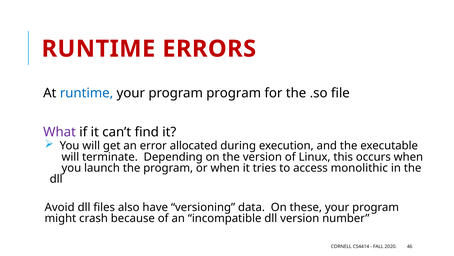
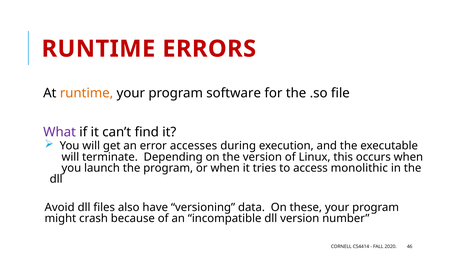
runtime at (87, 93) colour: blue -> orange
program program: program -> software
allocated: allocated -> accesses
